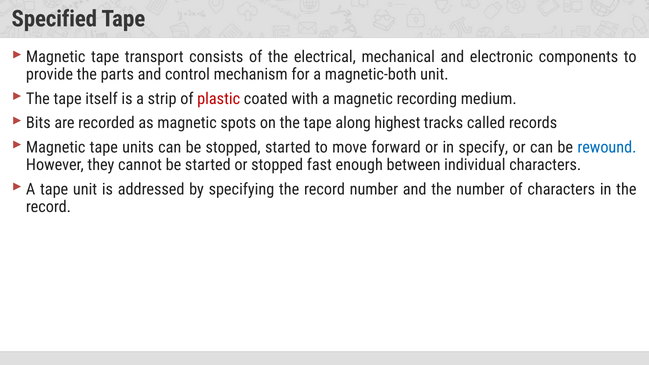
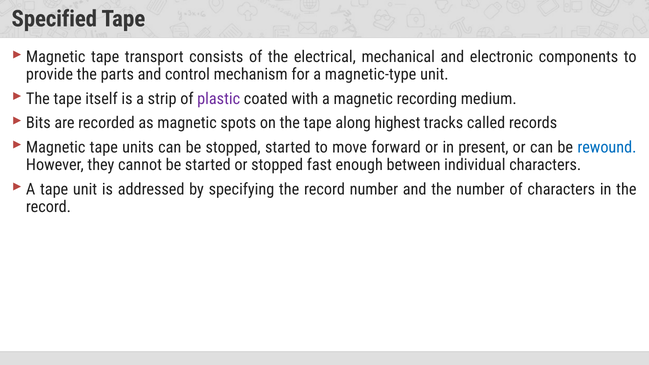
magnetic-both: magnetic-both -> magnetic-type
plastic colour: red -> purple
specify: specify -> present
